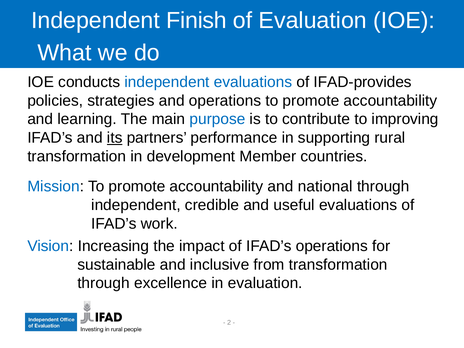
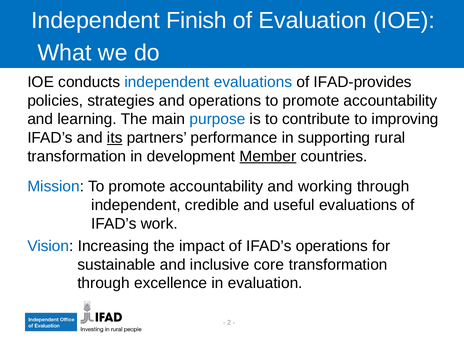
Member underline: none -> present
national: national -> working
from: from -> core
